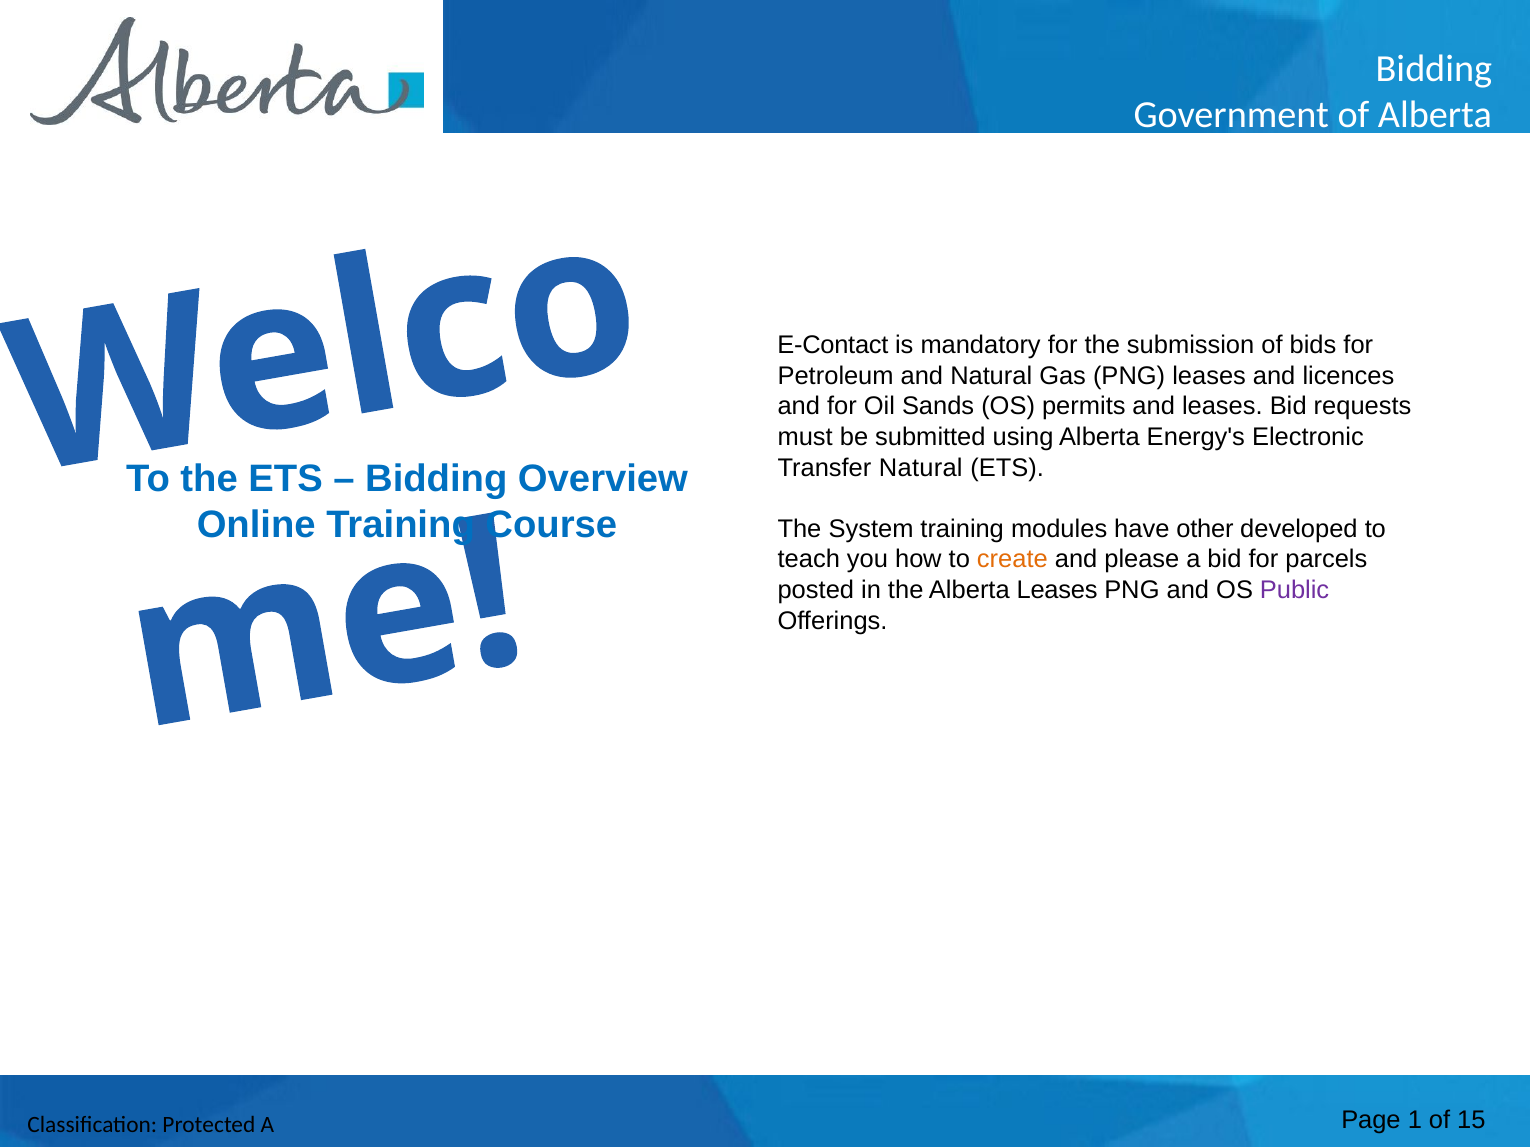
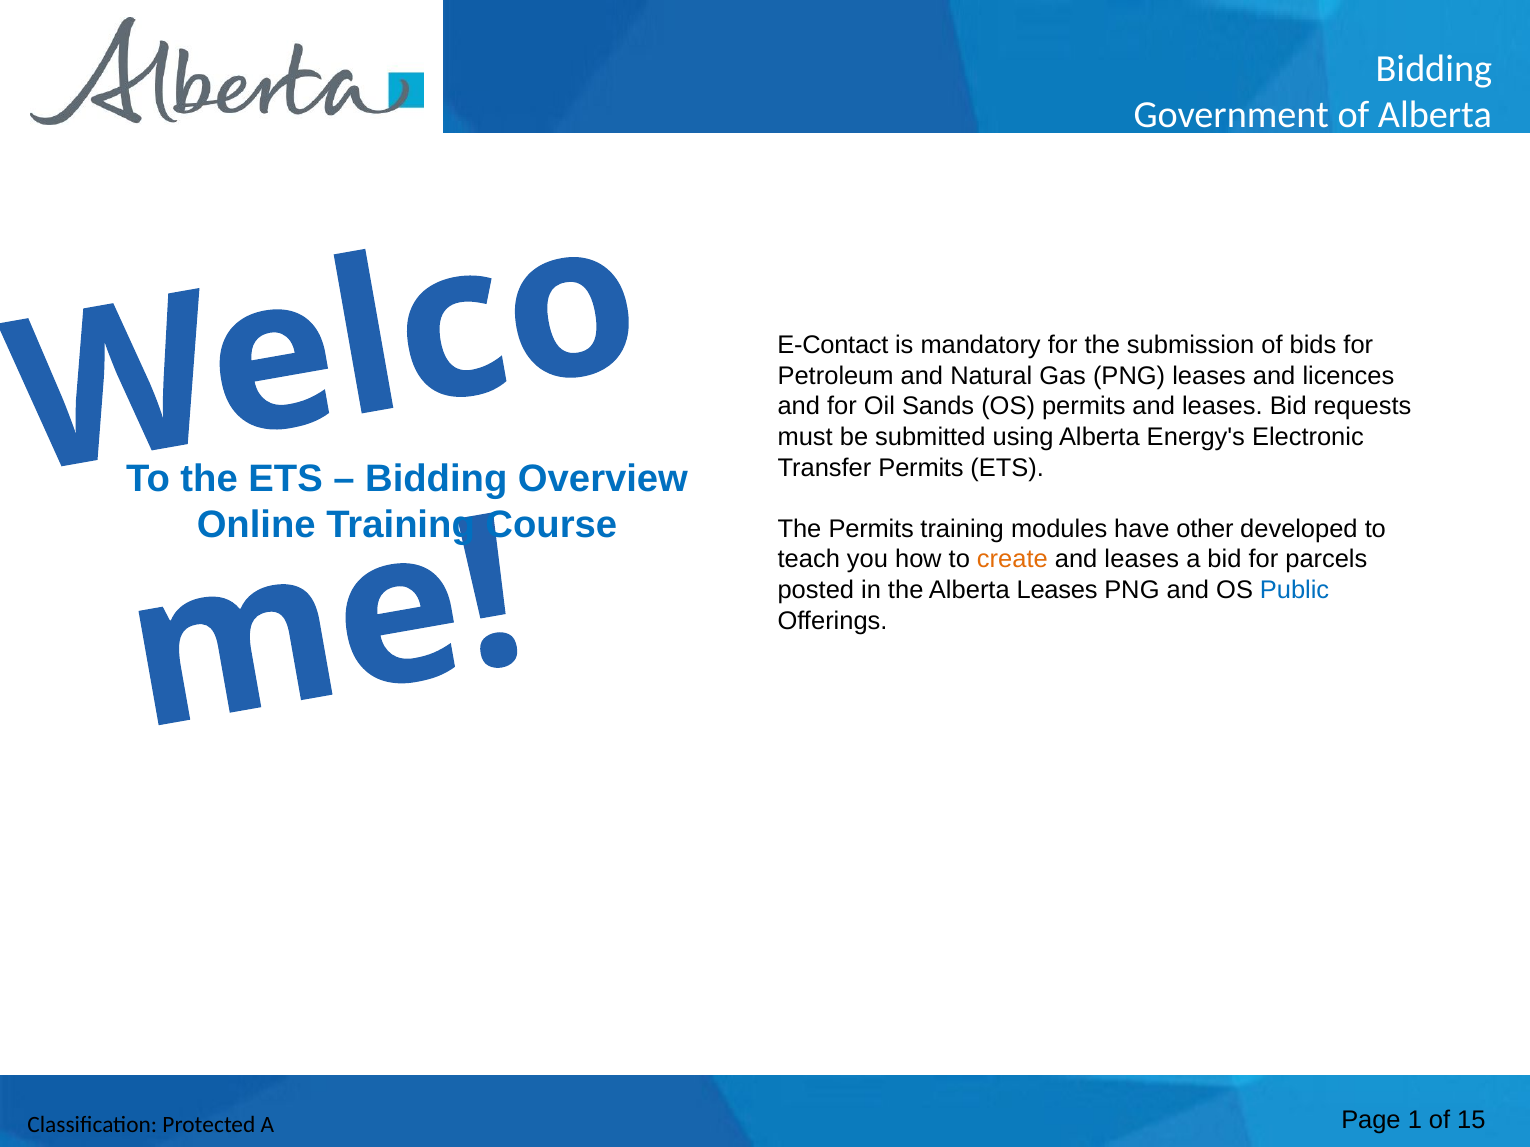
Transfer Natural: Natural -> Permits
The System: System -> Permits
please at (1142, 560): please -> leases
Public colour: purple -> blue
